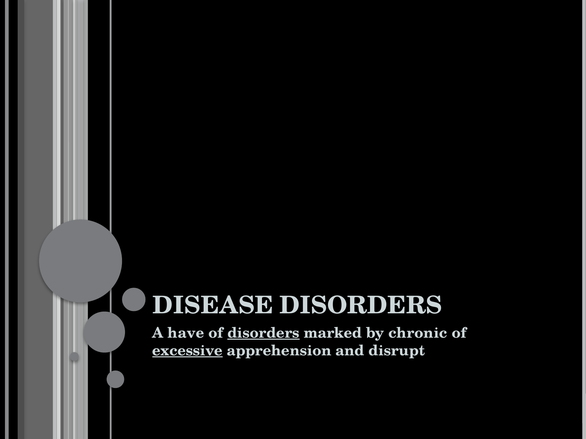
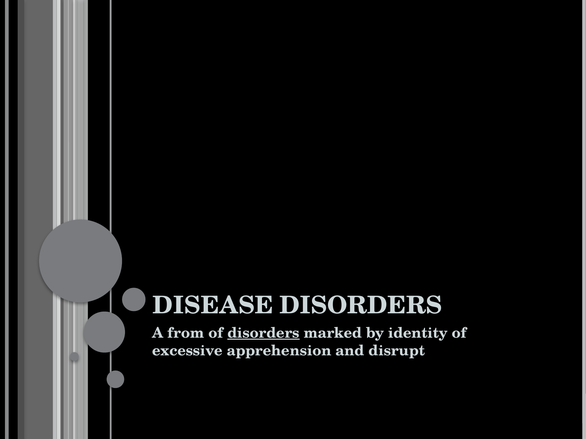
have: have -> from
chronic: chronic -> identity
excessive underline: present -> none
